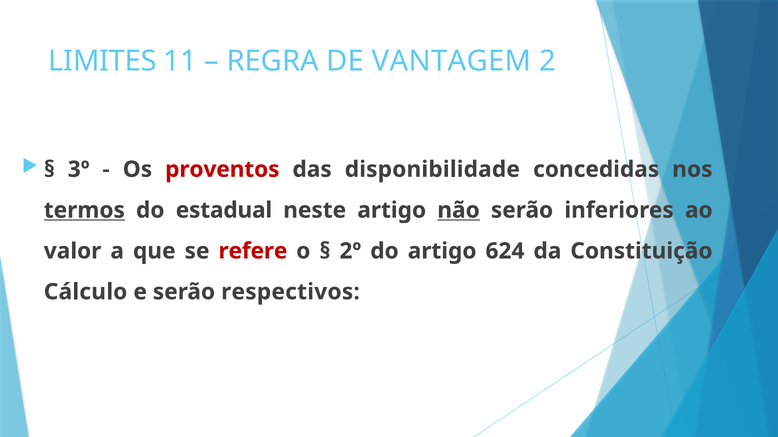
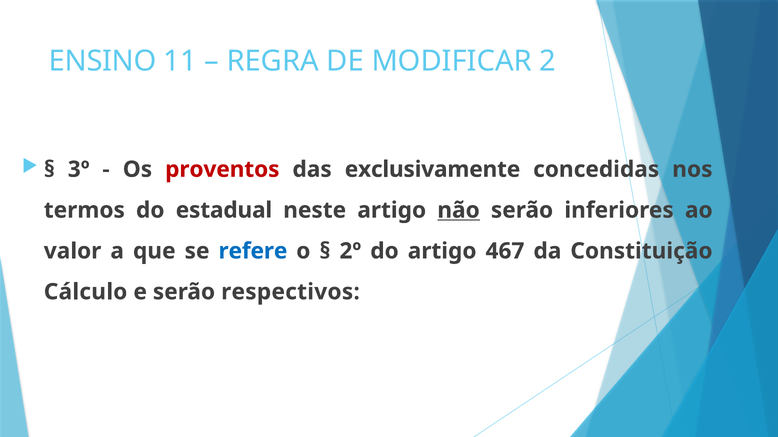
LIMITES: LIMITES -> ENSINO
VANTAGEM: VANTAGEM -> MODIFICAR
disponibilidade: disponibilidade -> exclusivamente
termos underline: present -> none
refere colour: red -> blue
624: 624 -> 467
